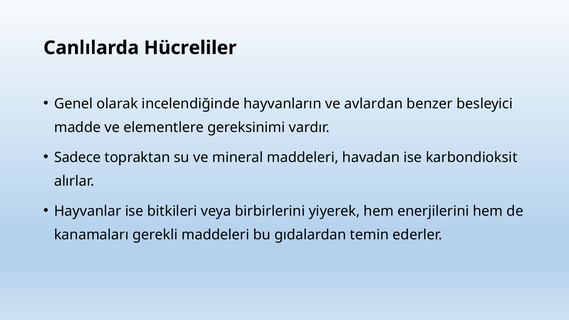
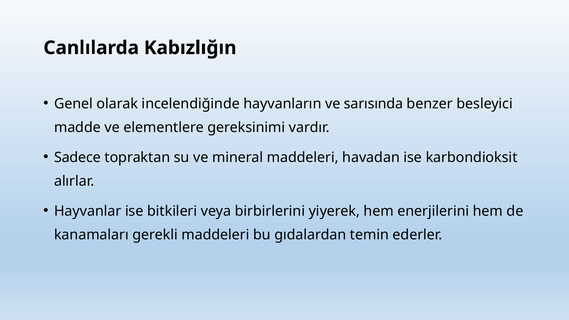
Hücreliler: Hücreliler -> Kabızlığın
avlardan: avlardan -> sarısında
